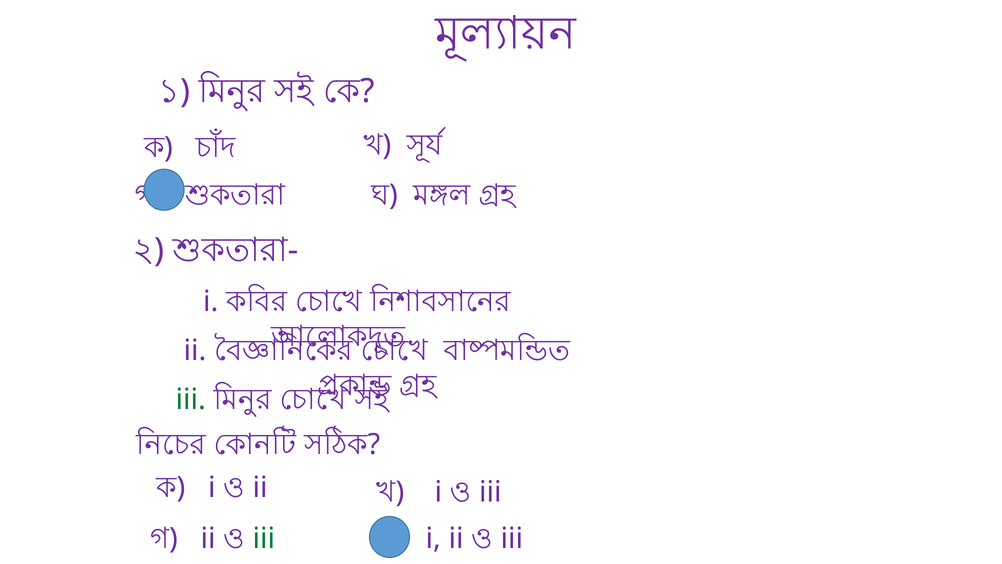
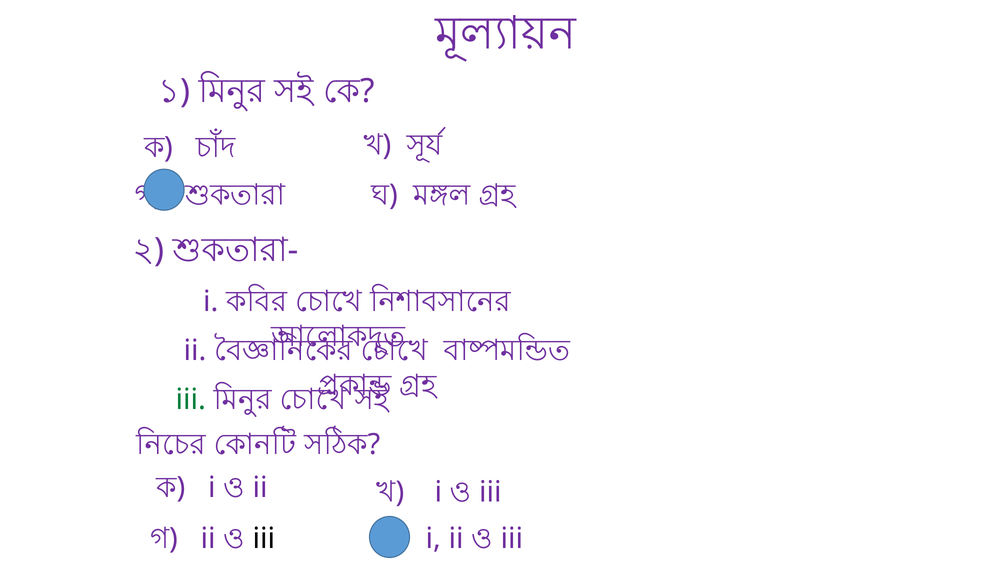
iii at (264, 538) colour: green -> black
